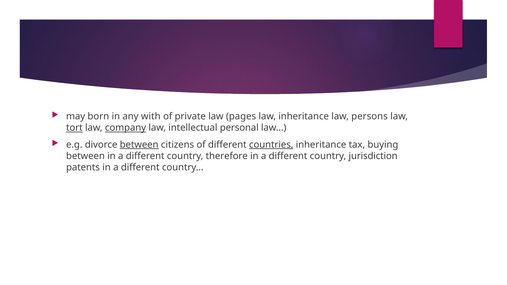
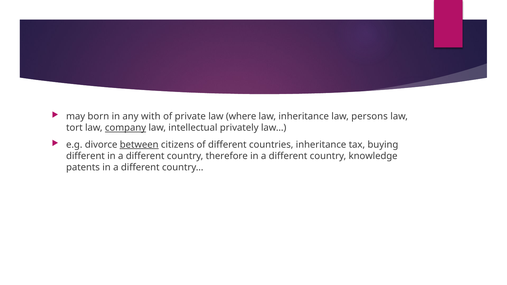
pages: pages -> where
tort underline: present -> none
personal: personal -> privately
countries underline: present -> none
between at (85, 156): between -> different
jurisdiction: jurisdiction -> knowledge
